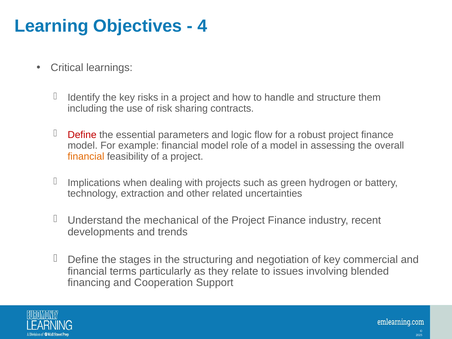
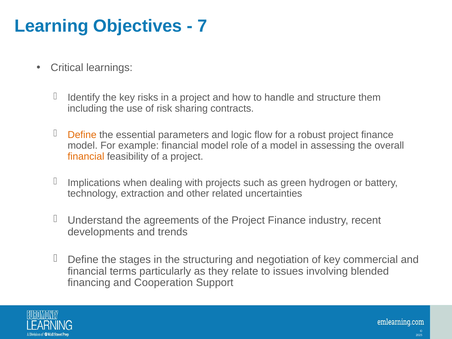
4: 4 -> 7
Define at (82, 135) colour: red -> orange
mechanical: mechanical -> agreements
